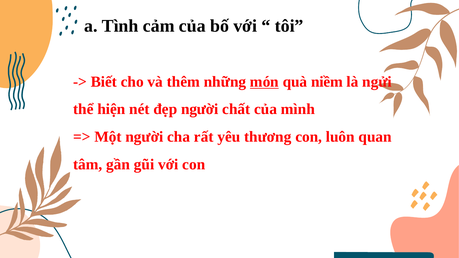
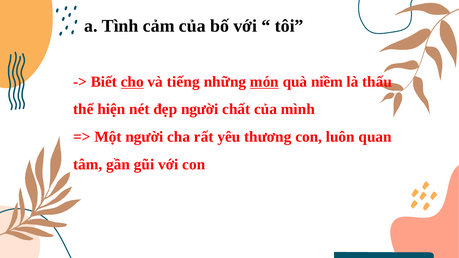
cho underline: none -> present
thêm: thêm -> tiếng
ngửi: ngửi -> thấu
